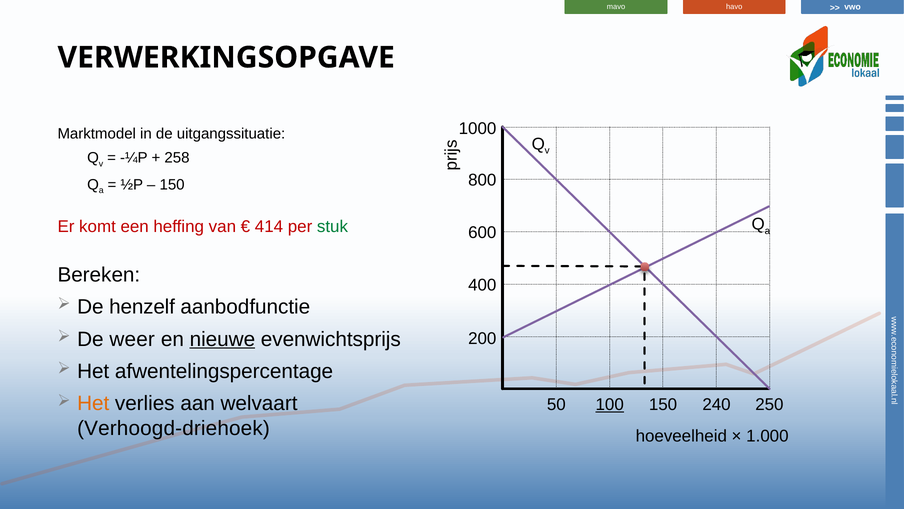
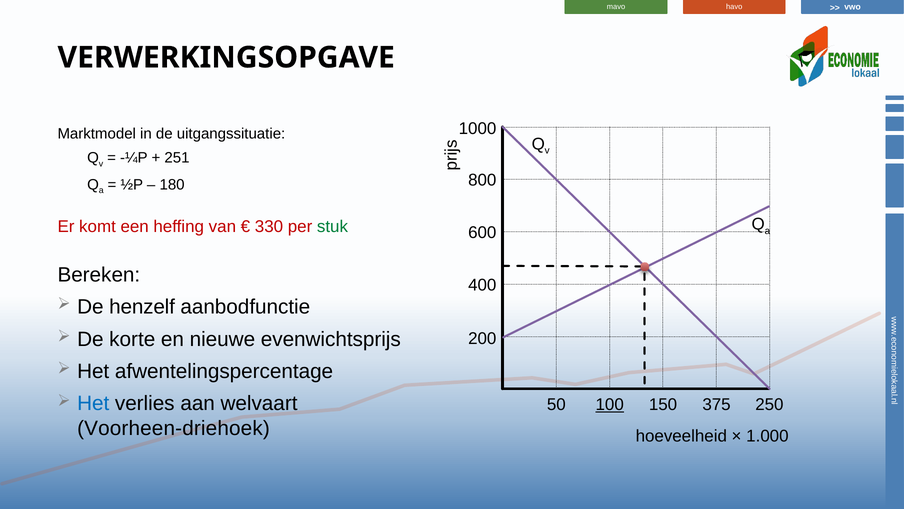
258: 258 -> 251
150 at (172, 185): 150 -> 180
414: 414 -> 330
weer: weer -> korte
nieuwe underline: present -> none
Het at (93, 403) colour: orange -> blue
240: 240 -> 375
Verhoogd-driehoek: Verhoogd-driehoek -> Voorheen-driehoek
